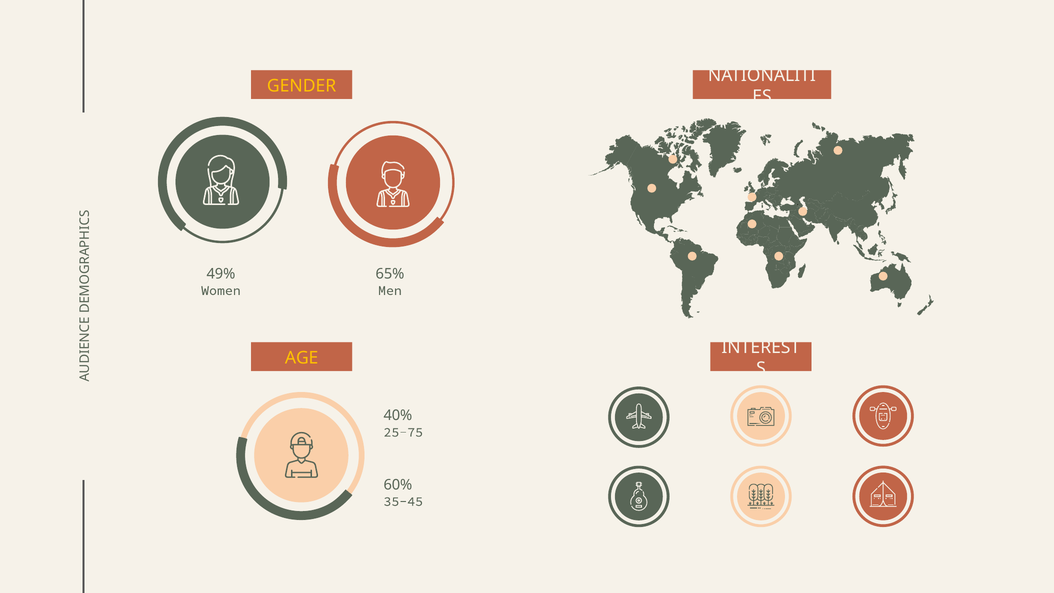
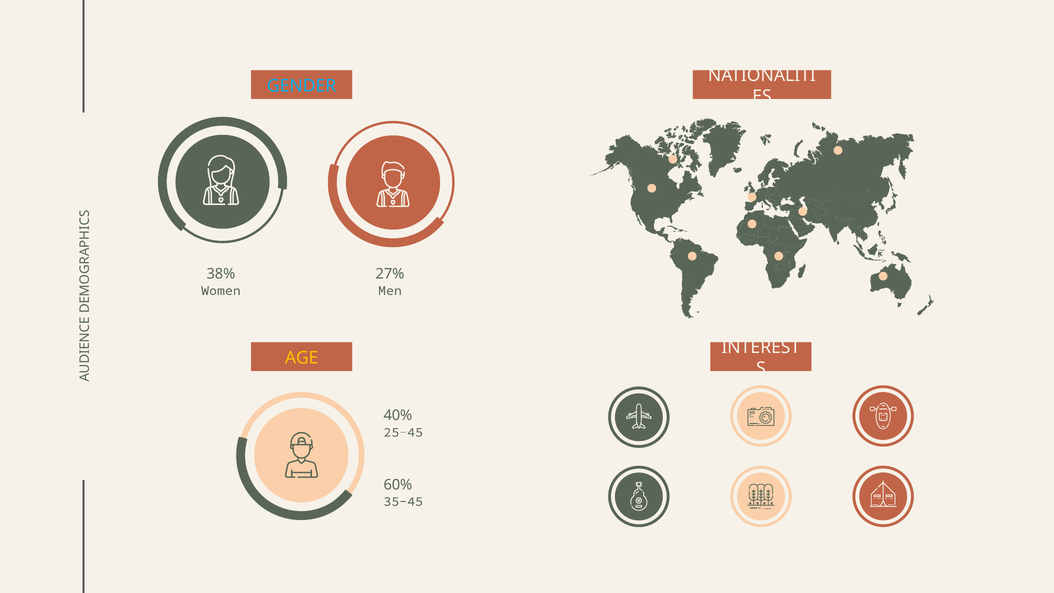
GENDER colour: yellow -> light blue
49%: 49% -> 38%
65%: 65% -> 27%
25-75: 25-75 -> 25-45
